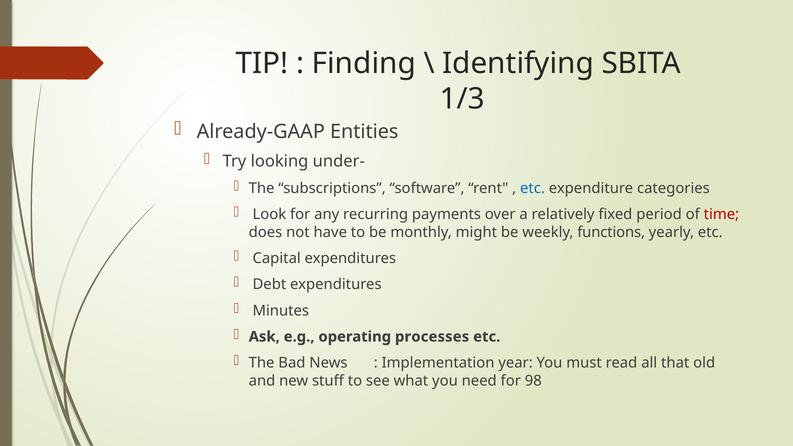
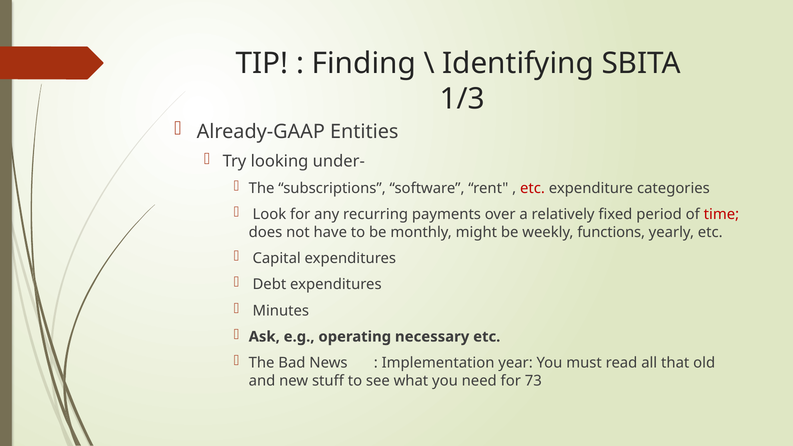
etc at (532, 188) colour: blue -> red
processes: processes -> necessary
98: 98 -> 73
